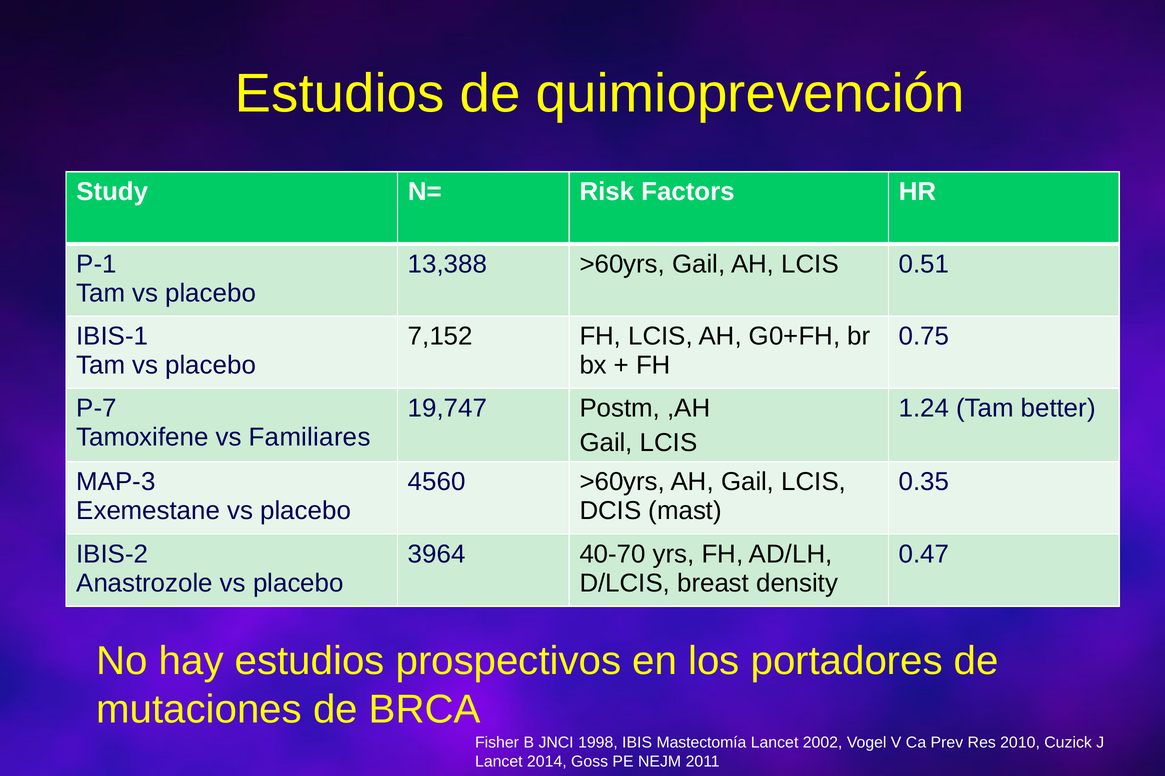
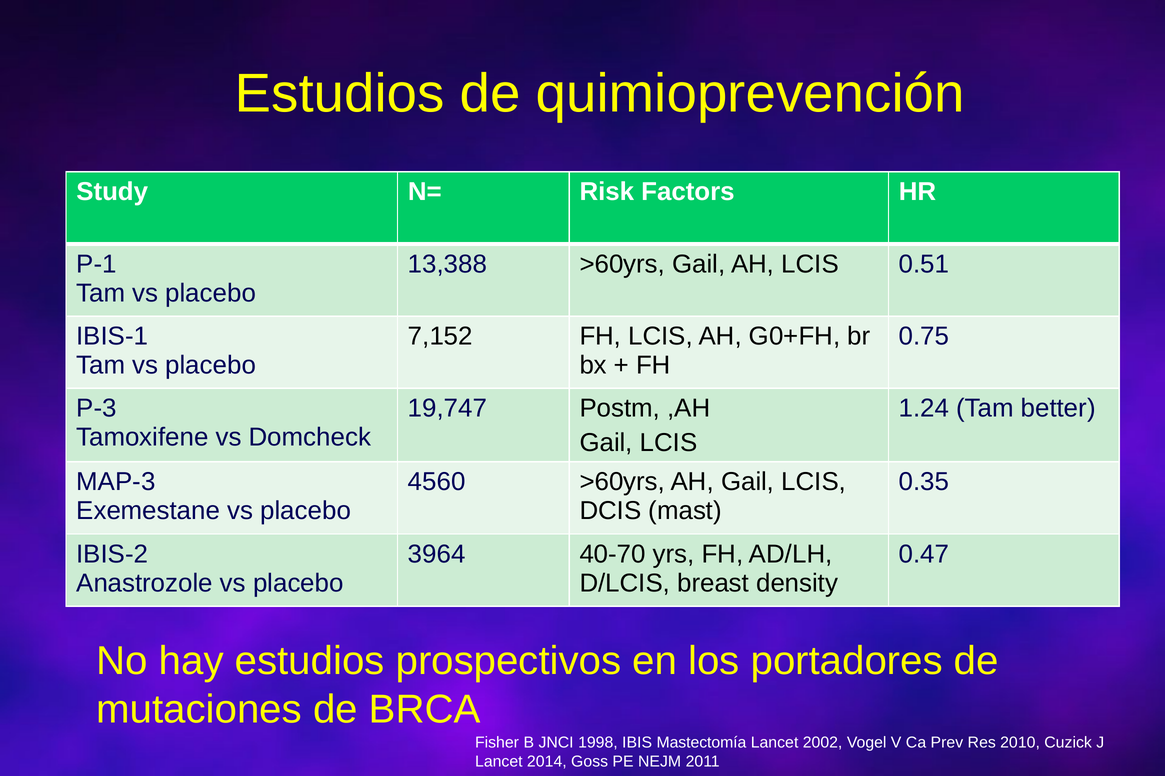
P-7: P-7 -> P-3
Familiares: Familiares -> Domcheck
